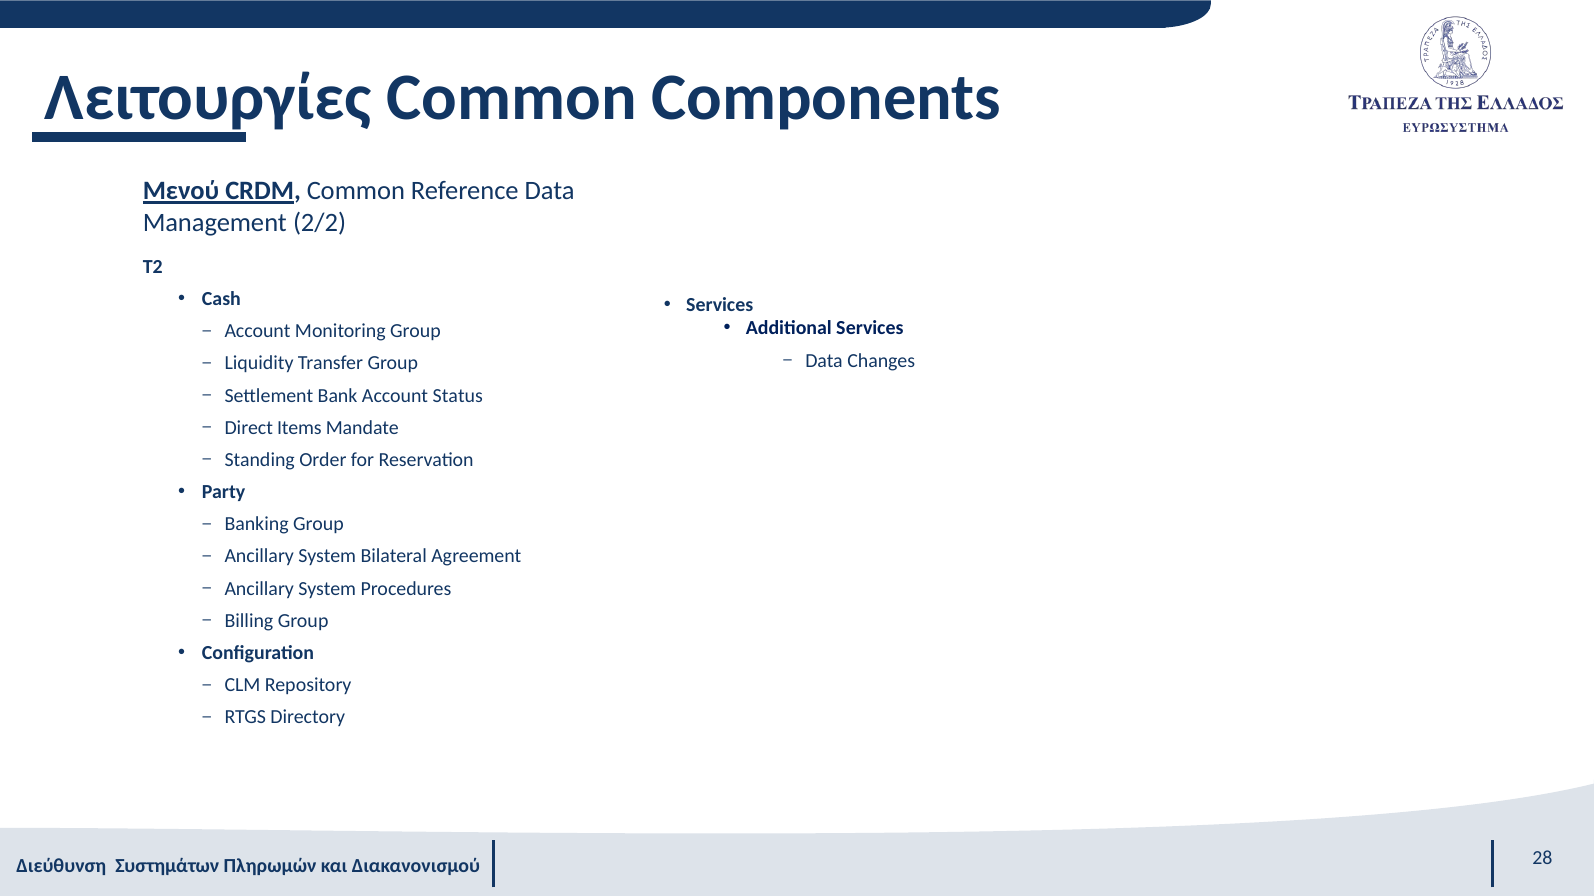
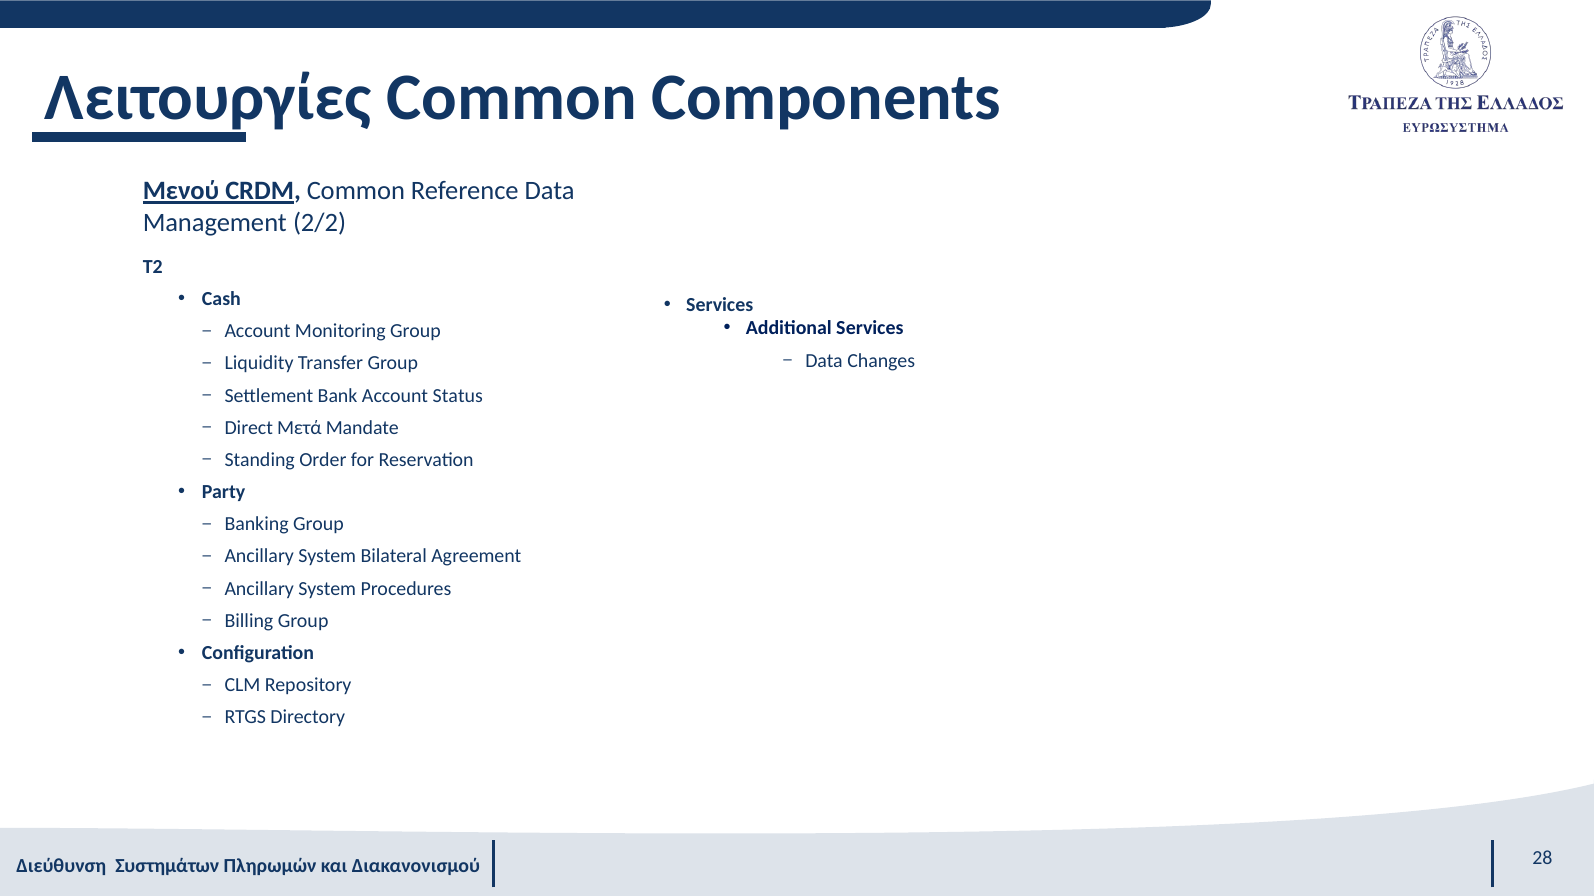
Items: Items -> Μετά
